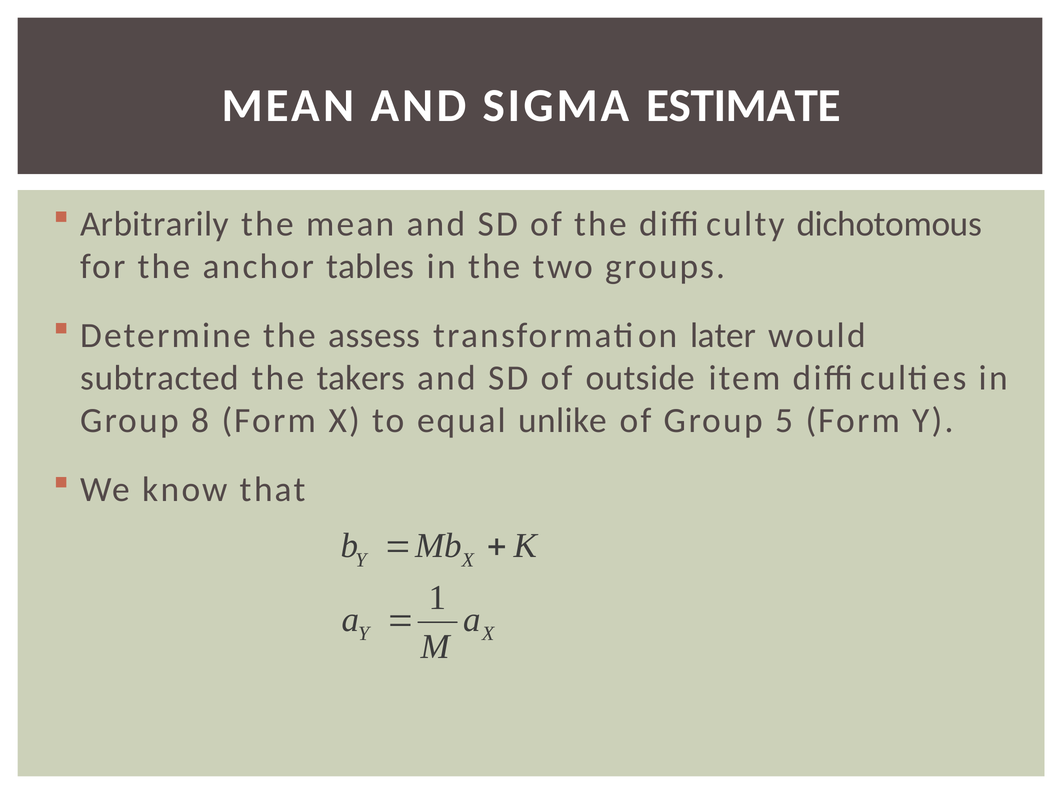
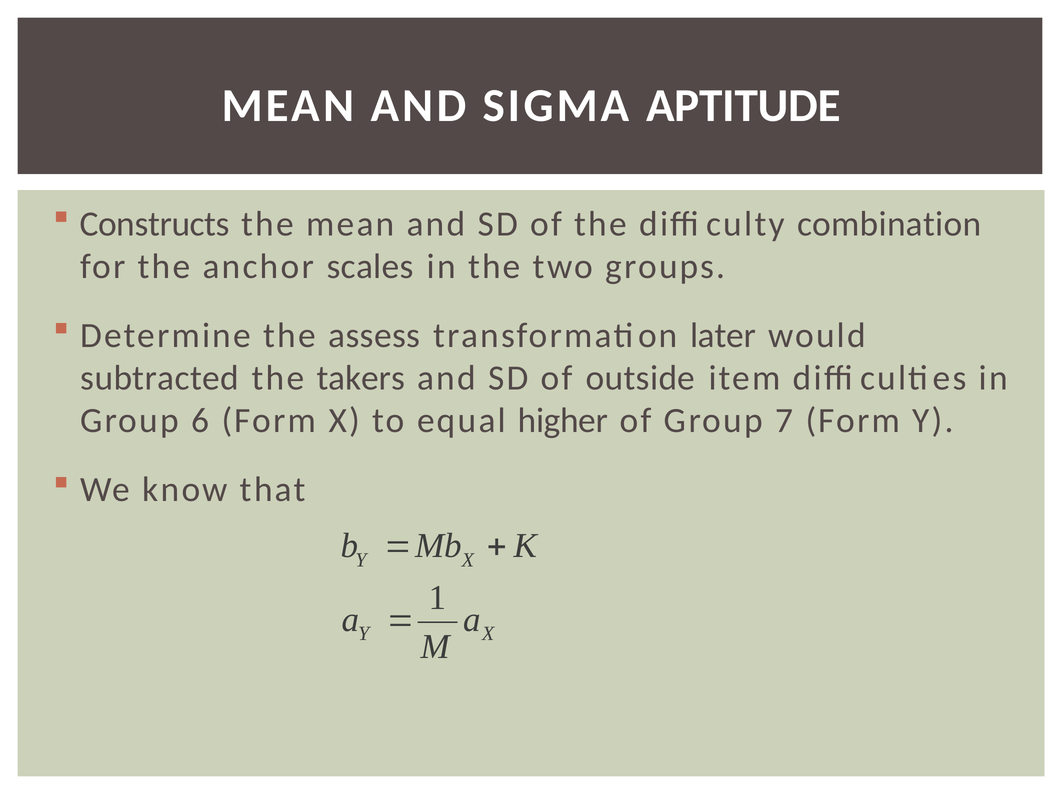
ESTIMATE: ESTIMATE -> APTITUDE
Arbitrarily: Arbitrarily -> Constructs
dichotomous: dichotomous -> combination
tables: tables -> scales
8: 8 -> 6
unlike: unlike -> higher
5: 5 -> 7
